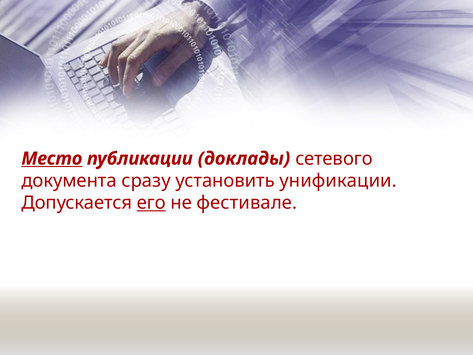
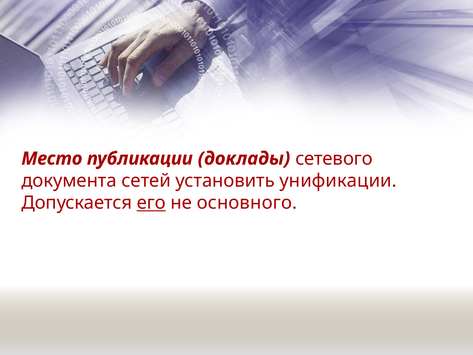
Место underline: present -> none
сразу: сразу -> сетей
фестивале: фестивале -> основного
